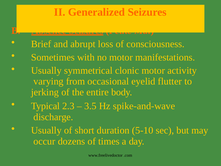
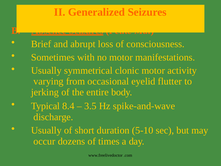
2.3: 2.3 -> 8.4
